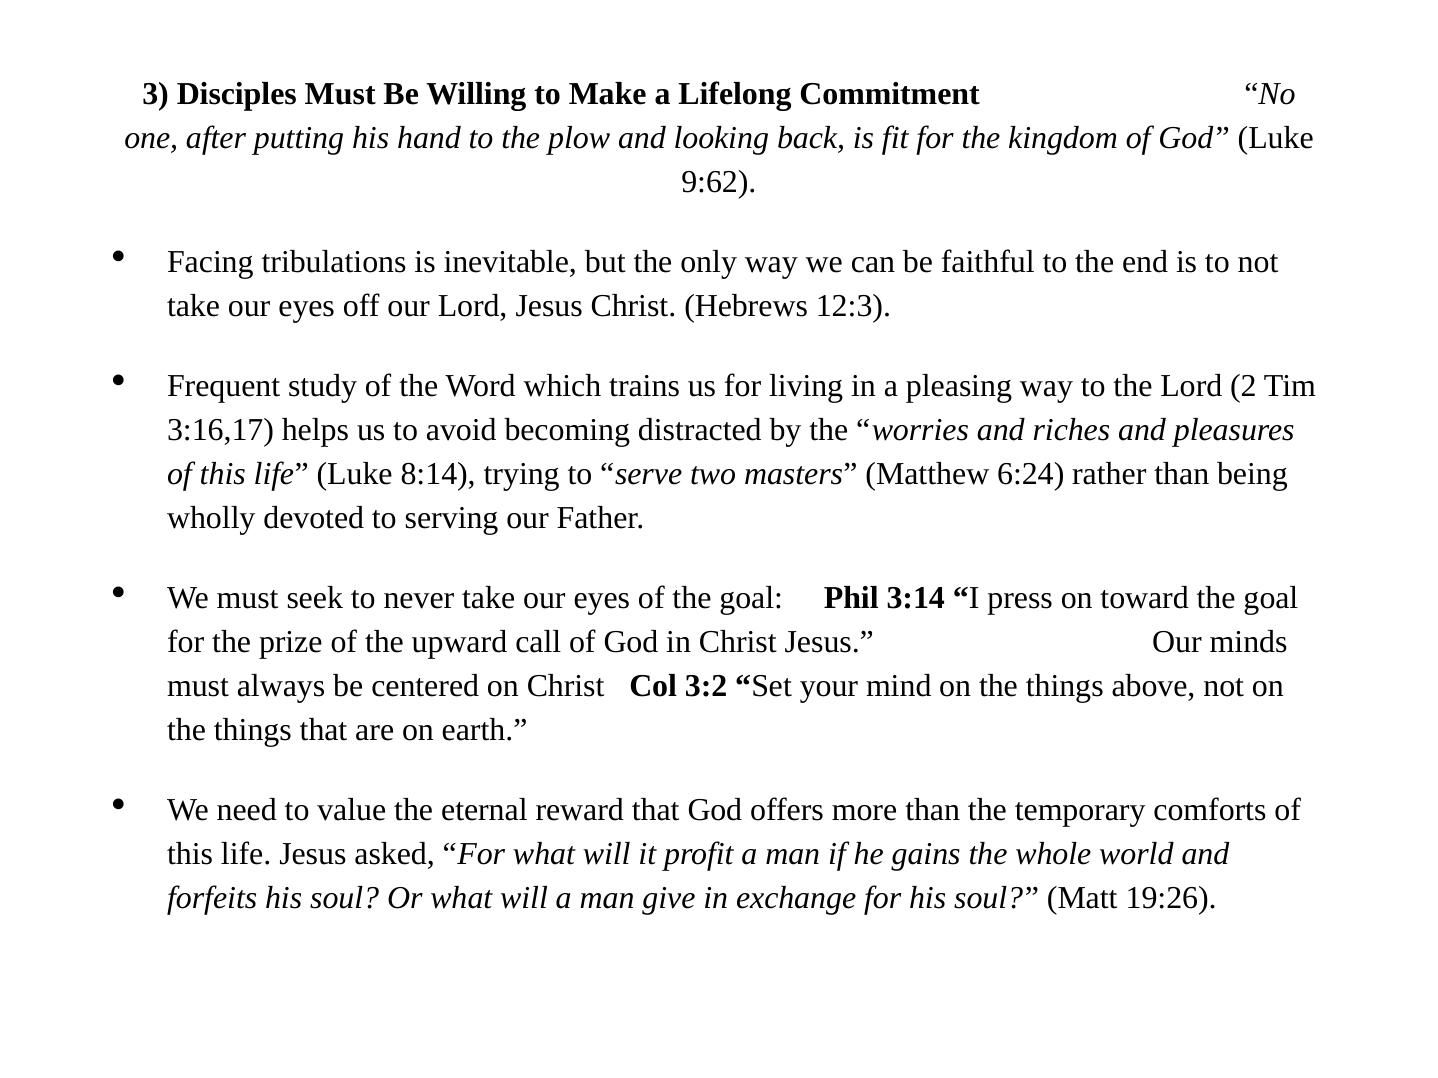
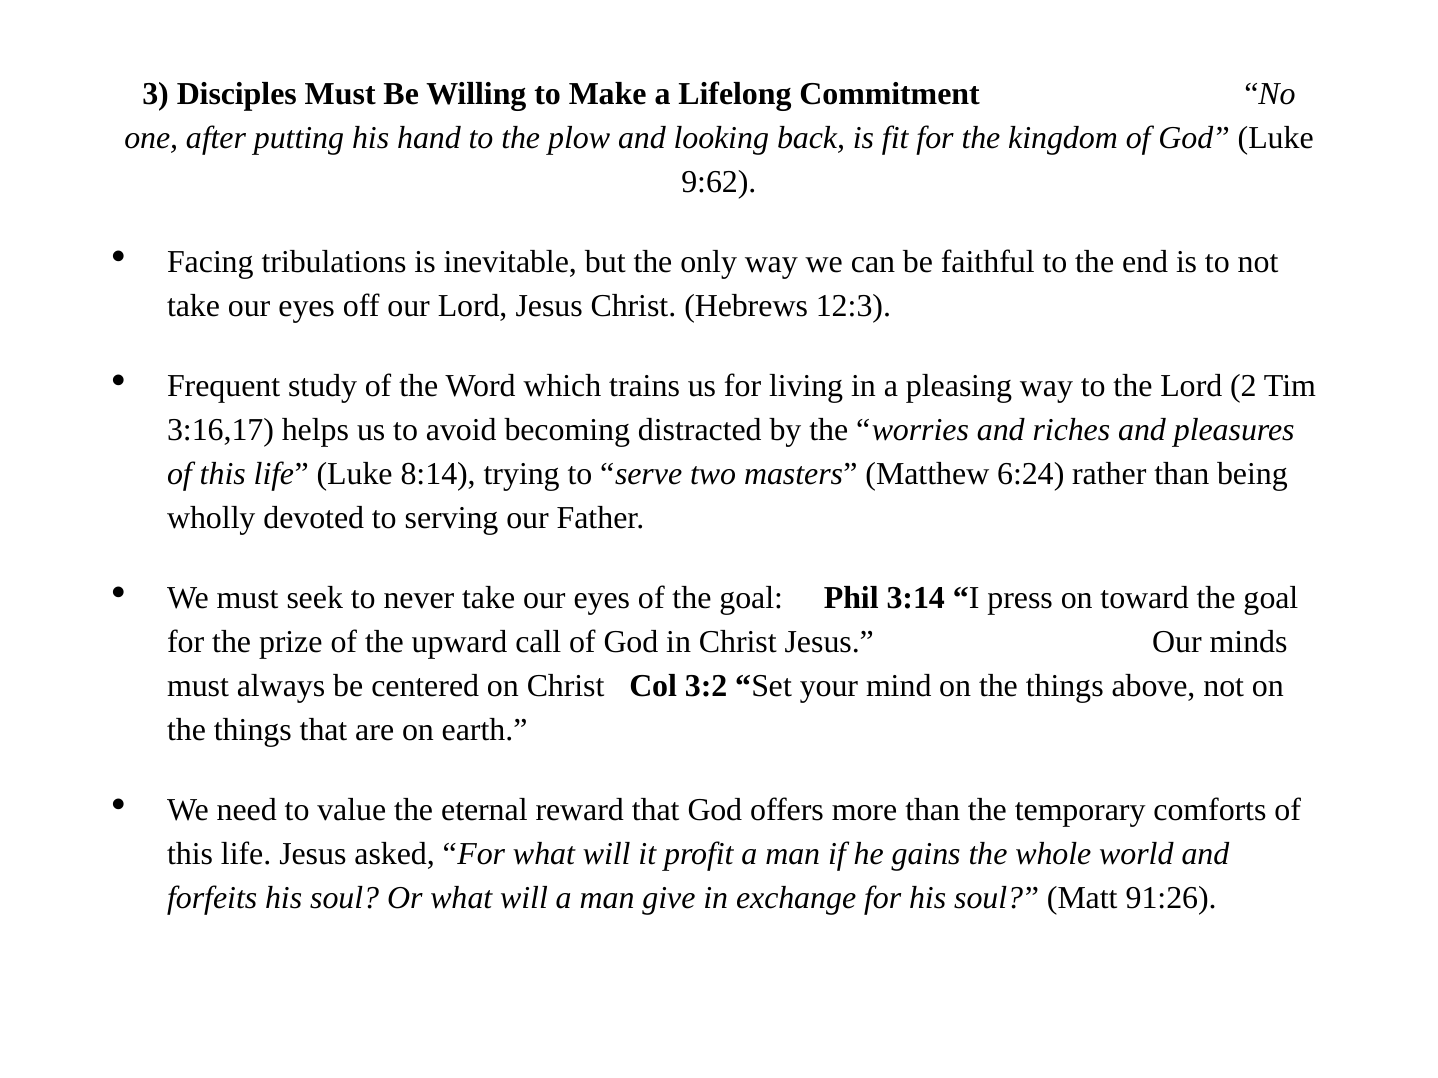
19:26: 19:26 -> 91:26
